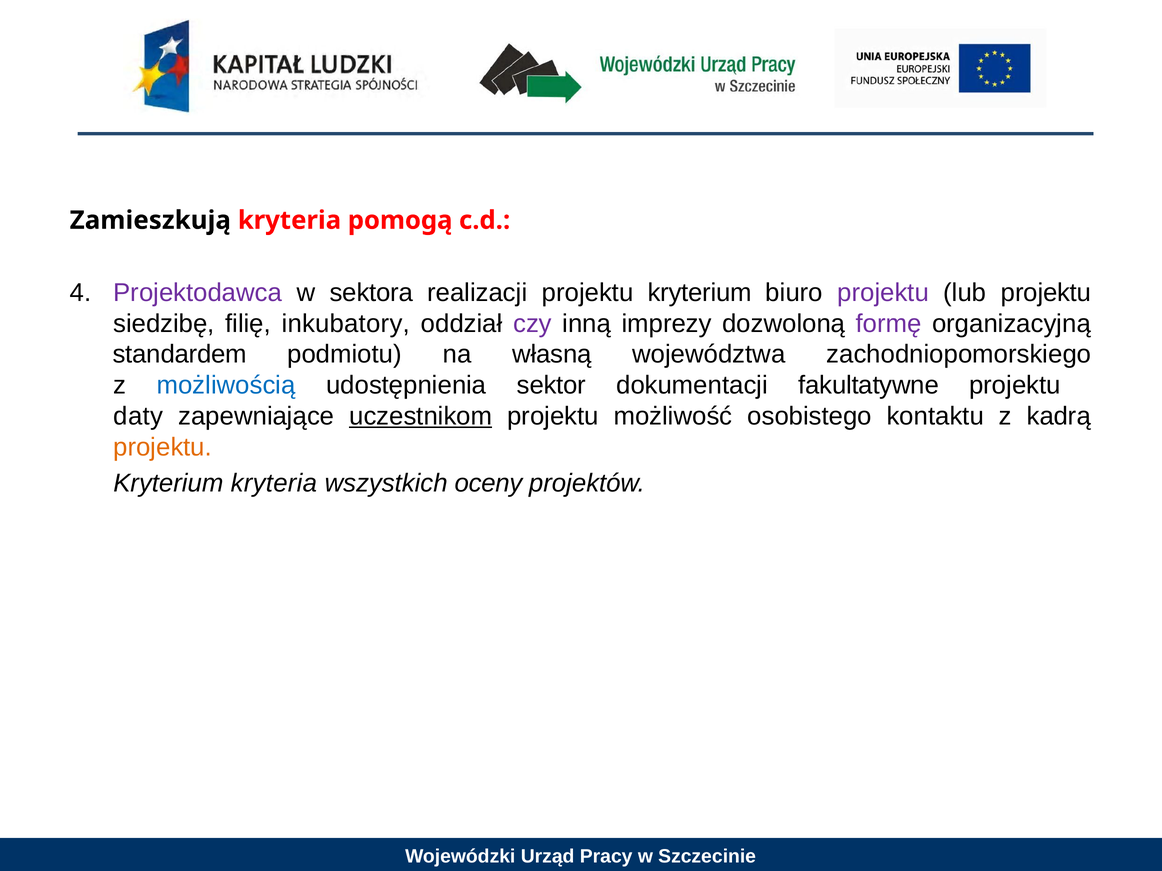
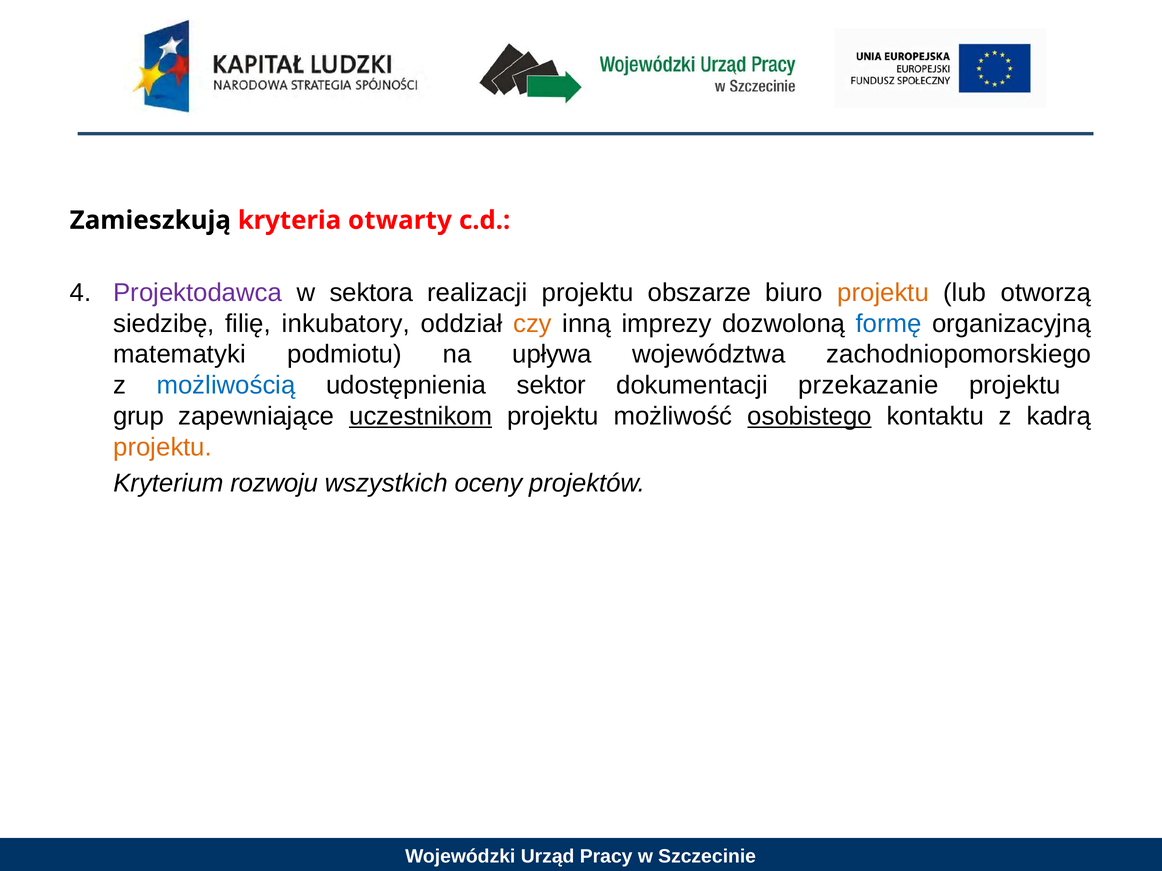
pomogą: pomogą -> otwarty
realizacji projektu kryterium: kryterium -> obszarze
projektu at (883, 293) colour: purple -> orange
lub projektu: projektu -> otworzą
czy colour: purple -> orange
formę colour: purple -> blue
standardem: standardem -> matematyki
własną: własną -> upływa
fakultatywne: fakultatywne -> przekazanie
daty: daty -> grup
osobistego underline: none -> present
Kryterium kryteria: kryteria -> rozwoju
